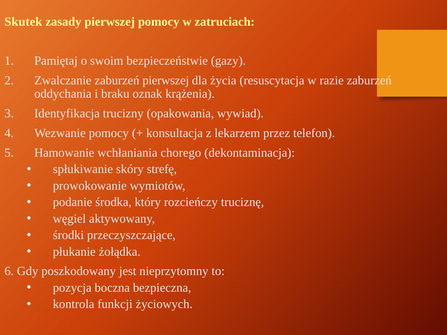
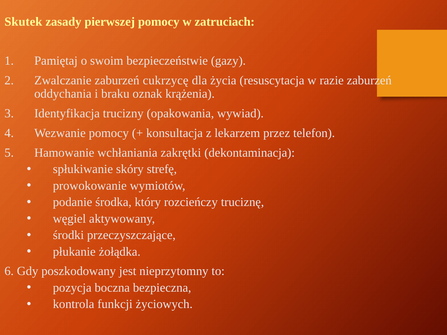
zaburzeń pierwszej: pierwszej -> cukrzycę
chorego: chorego -> zakrętki
